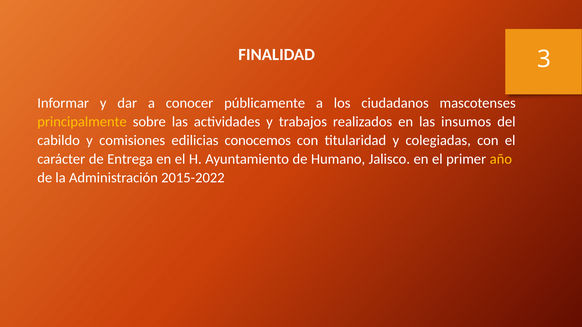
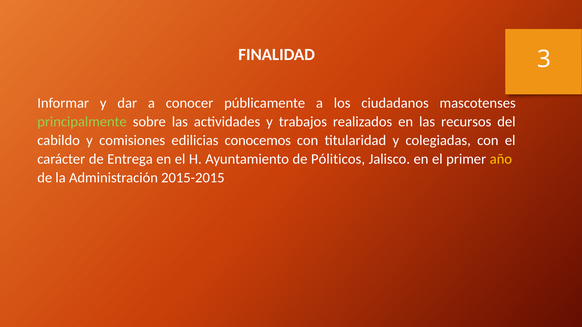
principalmente colour: yellow -> light green
insumos: insumos -> recursos
Humano: Humano -> Póliticos
2015-2022: 2015-2022 -> 2015-2015
